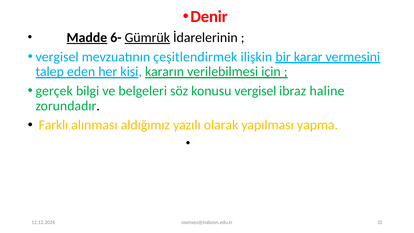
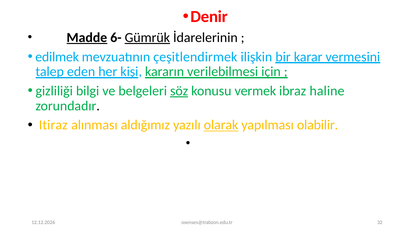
vergisel at (57, 57): vergisel -> edilmek
gerçek: gerçek -> gizliliği
söz underline: none -> present
konusu vergisel: vergisel -> vermek
Farklı: Farklı -> Itiraz
olarak underline: none -> present
yapma: yapma -> olabilir
